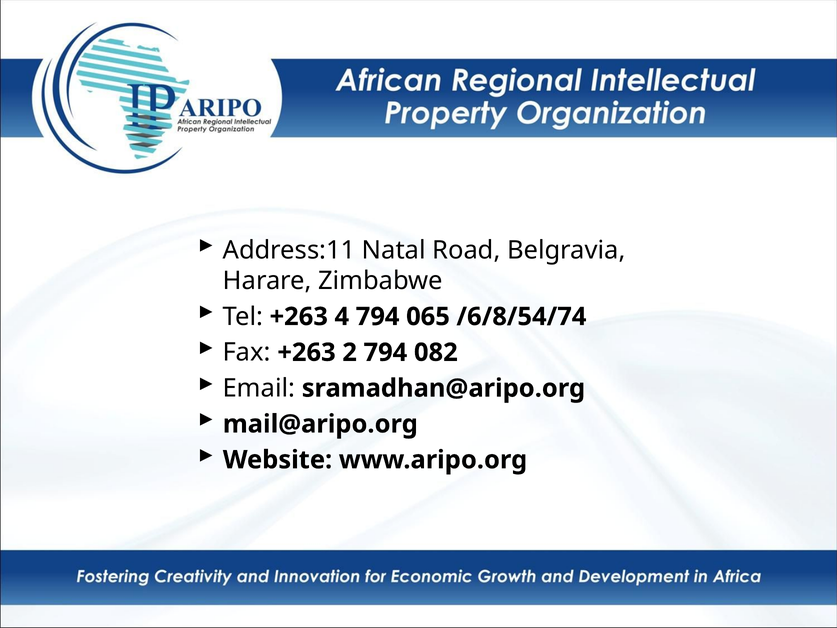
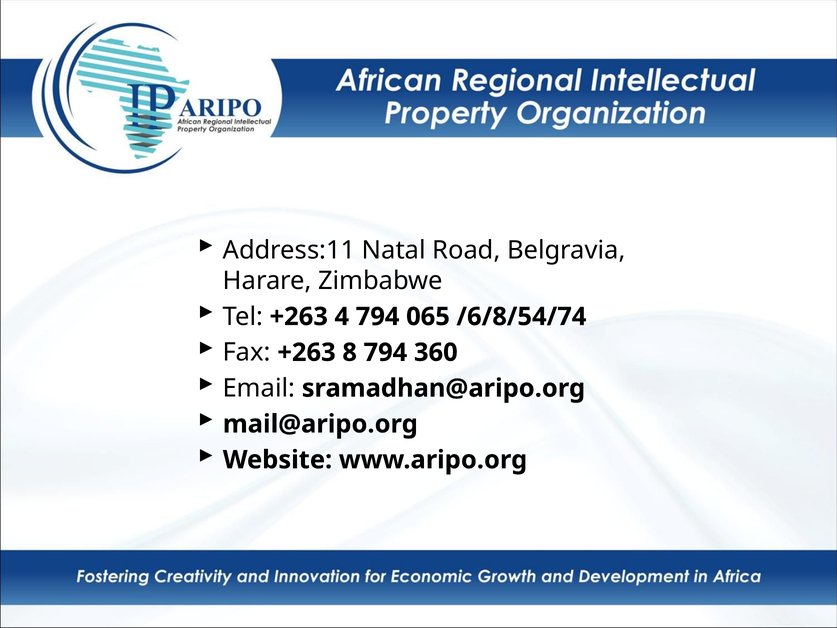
2: 2 -> 8
082: 082 -> 360
